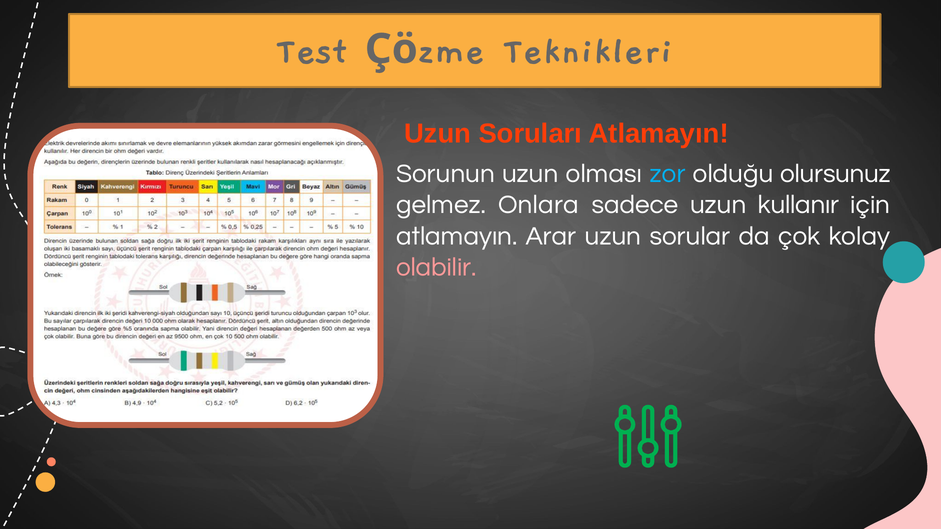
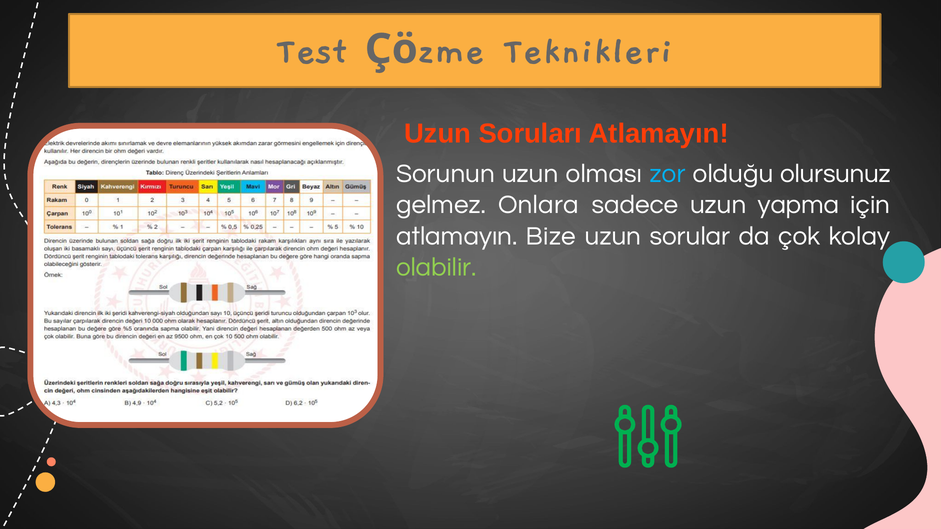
kullanır: kullanır -> yapma
Arar: Arar -> Bize
olabilir colour: pink -> light green
